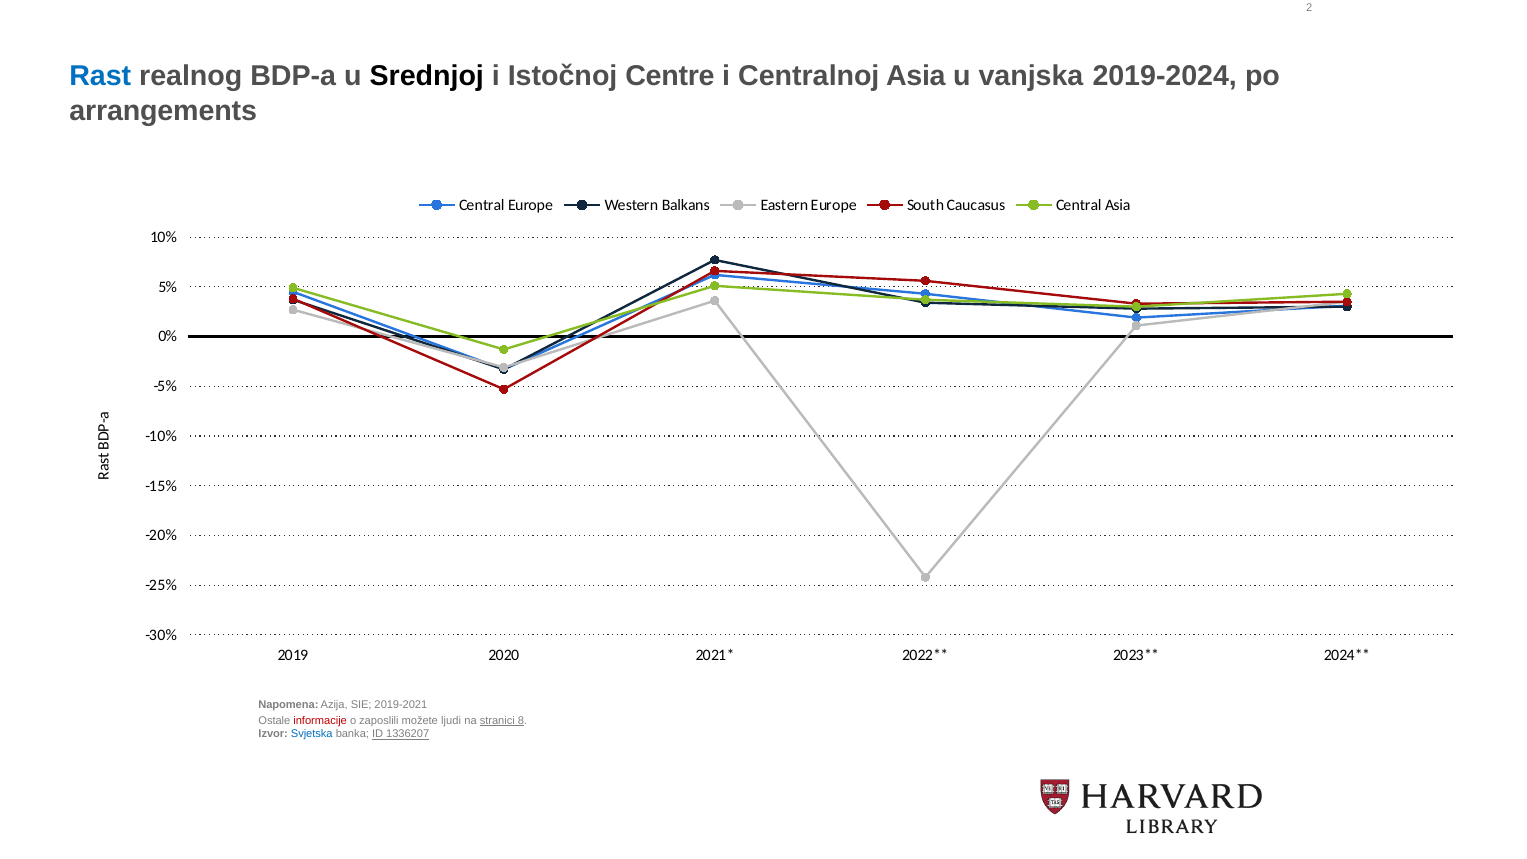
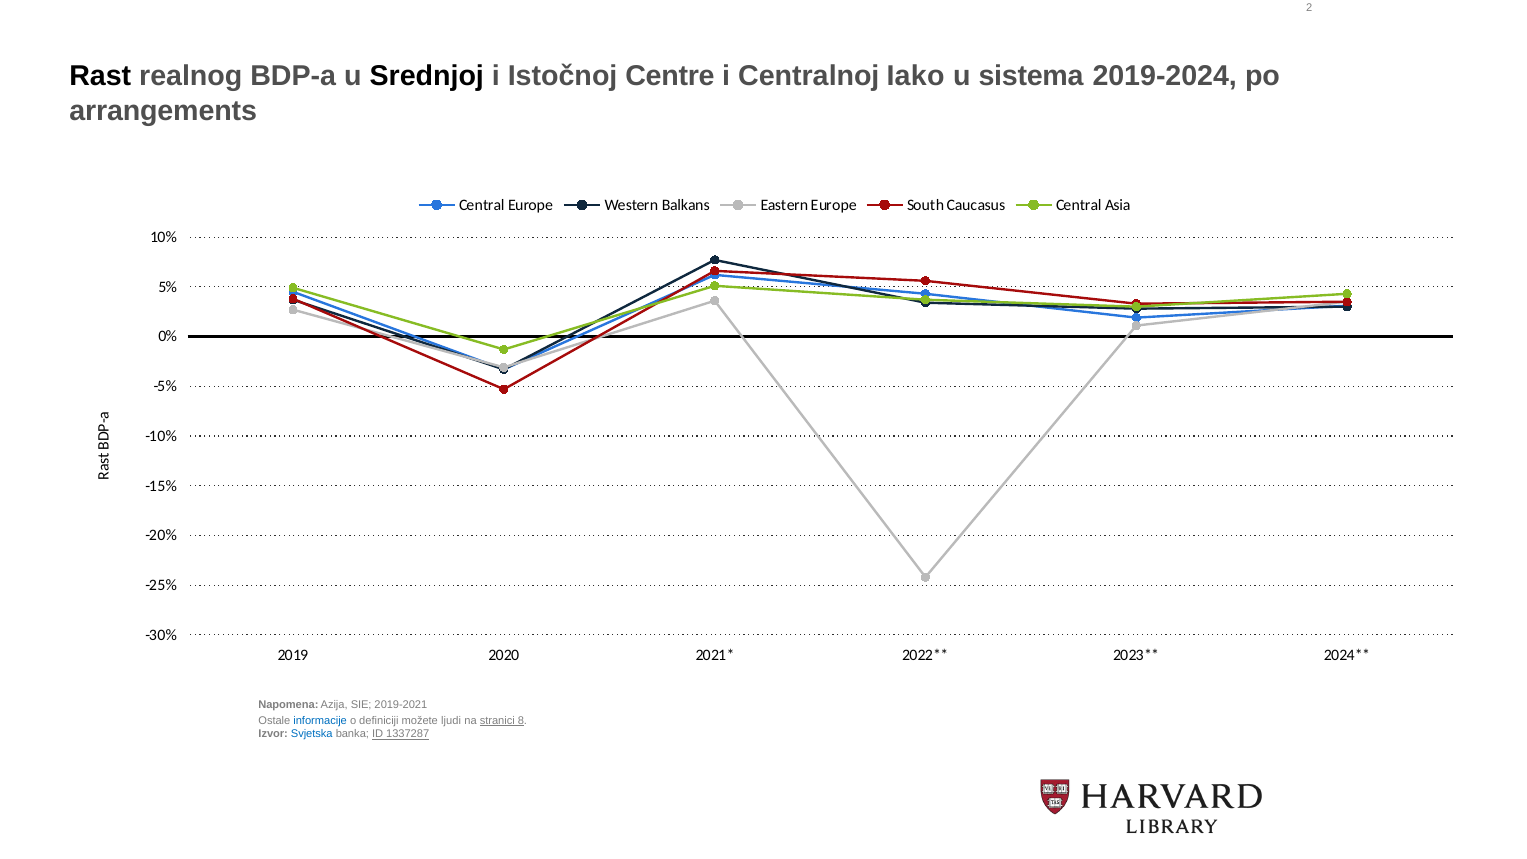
Rast colour: blue -> black
Centralnoj Asia: Asia -> Iako
vanjska: vanjska -> sistema
informacije colour: red -> blue
zaposlili: zaposlili -> definiciji
1336207: 1336207 -> 1337287
